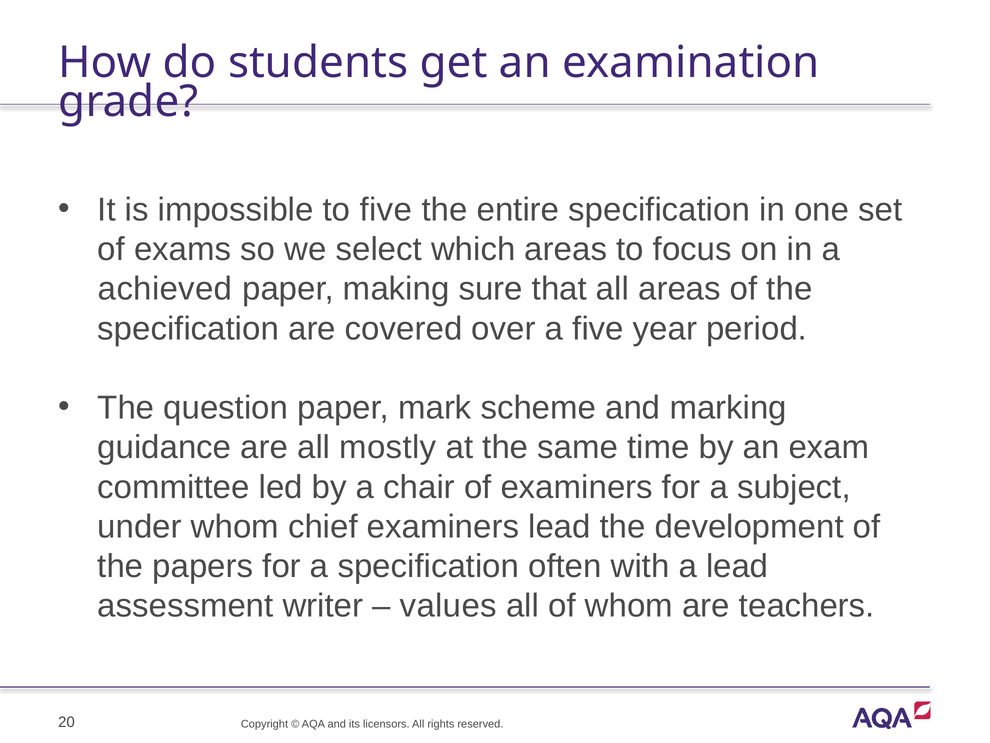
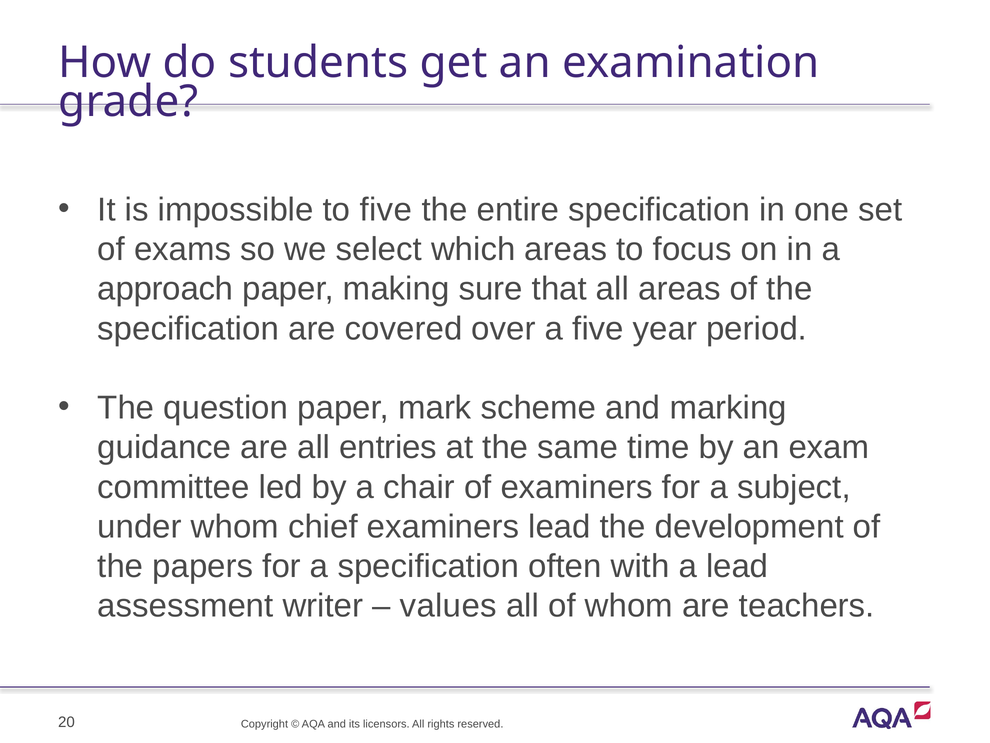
achieved: achieved -> approach
mostly: mostly -> entries
